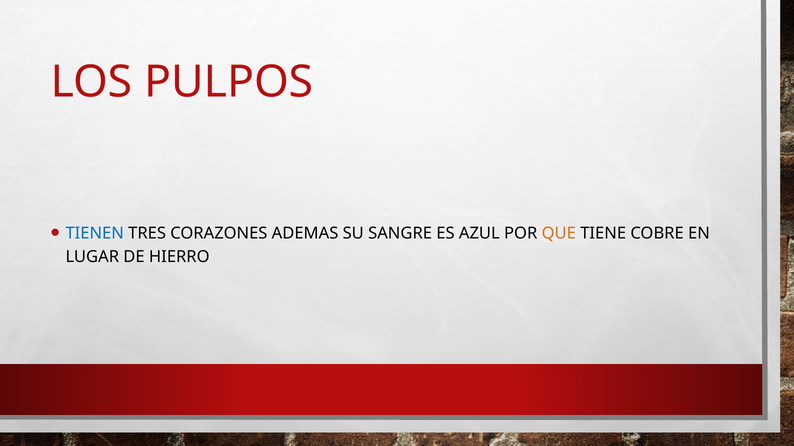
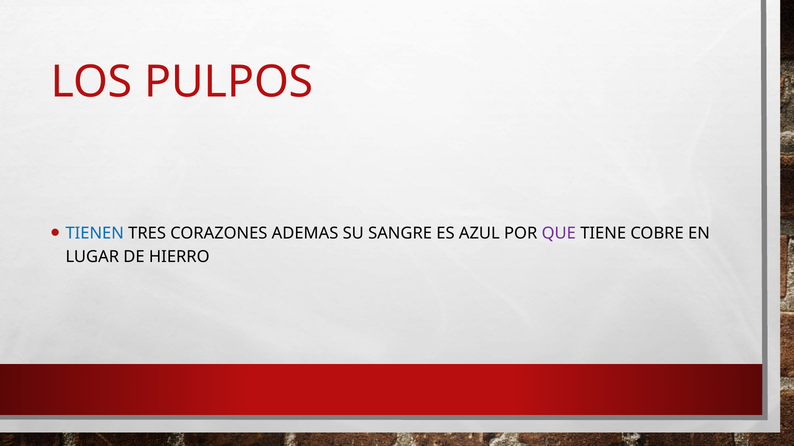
QUE colour: orange -> purple
